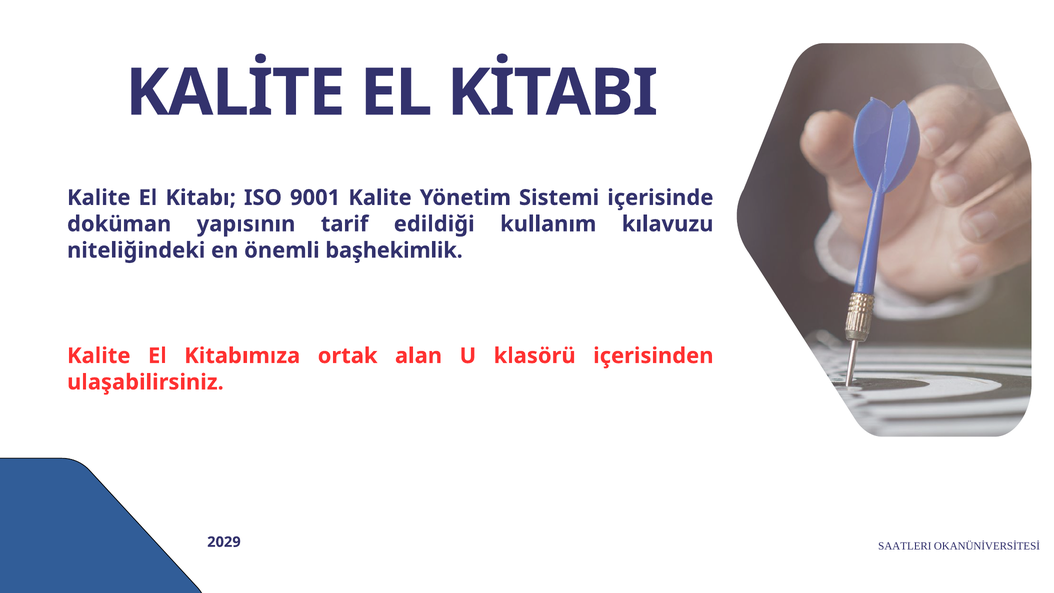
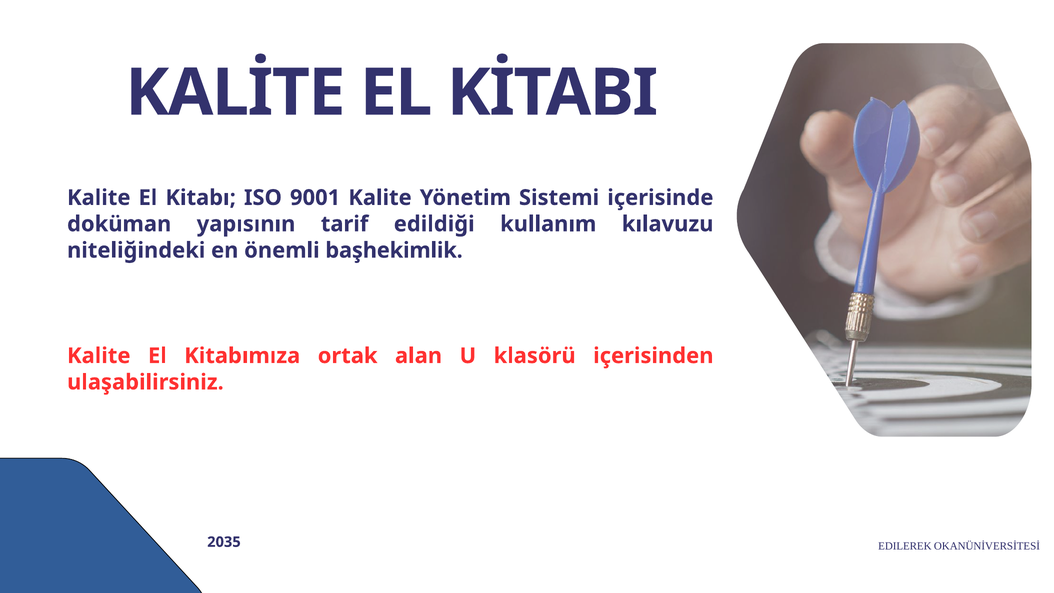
2029: 2029 -> 2035
SAATLERI: SAATLERI -> EDILEREK
